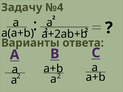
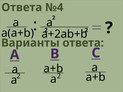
Задачу at (22, 7): Задачу -> Ответа
